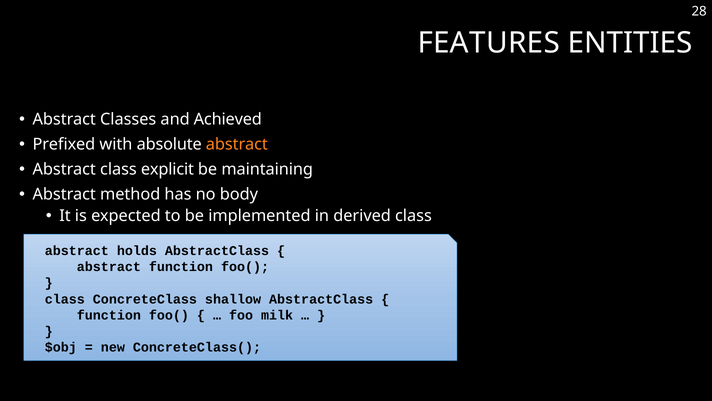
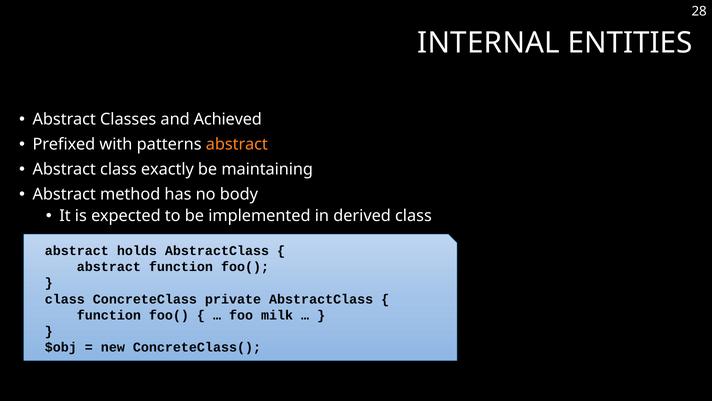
FEATURES: FEATURES -> INTERNAL
absolute: absolute -> patterns
explicit: explicit -> exactly
shallow: shallow -> private
